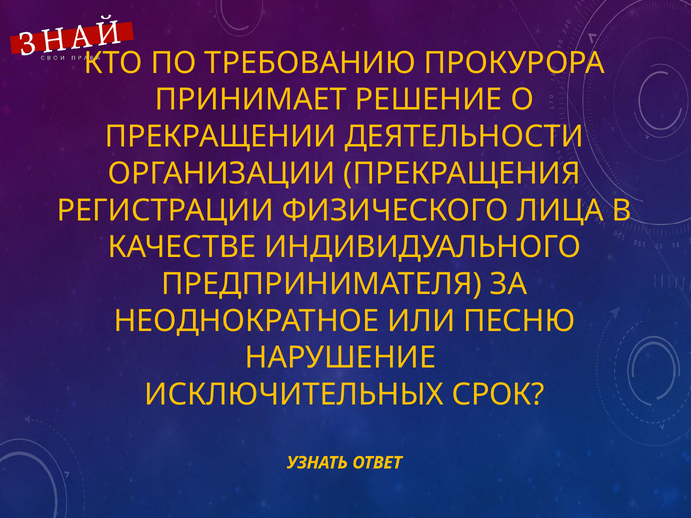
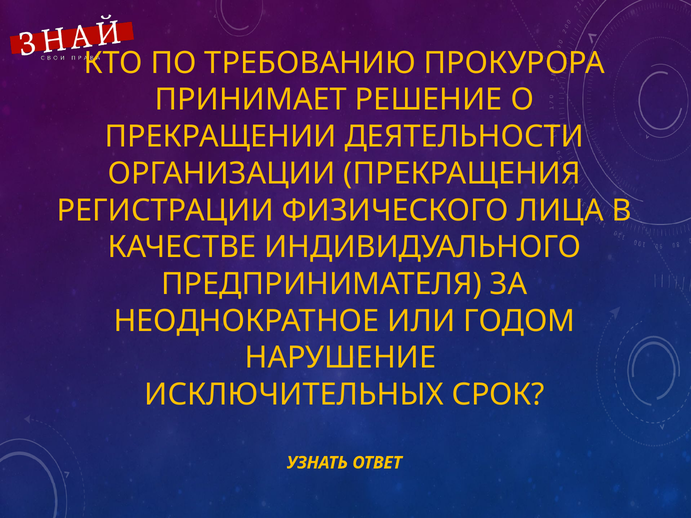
ПЕСНЮ: ПЕСНЮ -> ГОДОМ
